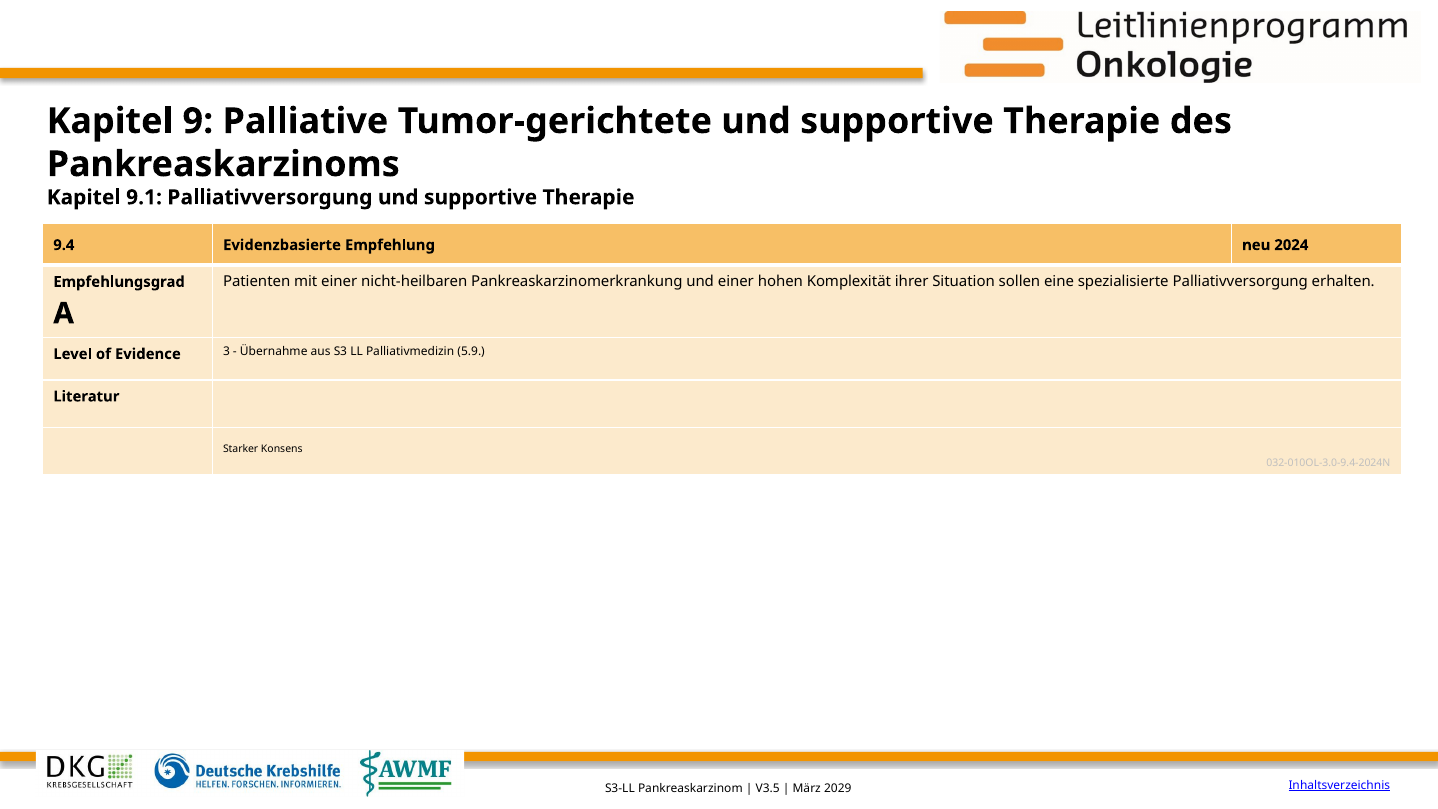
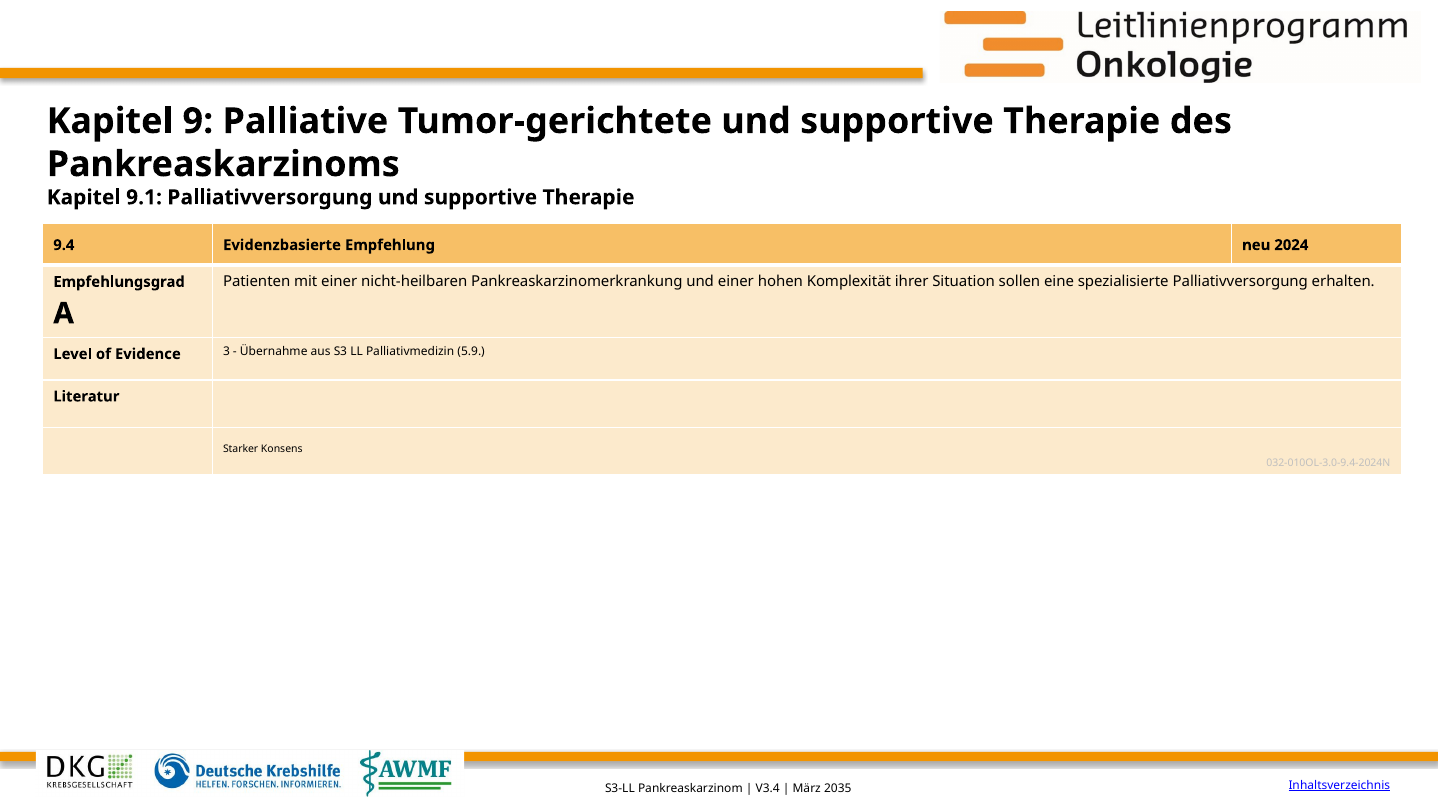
V3.5: V3.5 -> V3.4
2029: 2029 -> 2035
